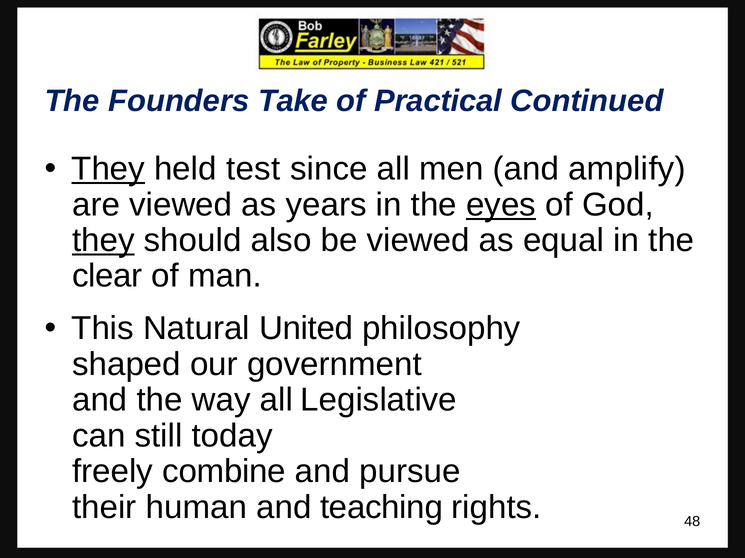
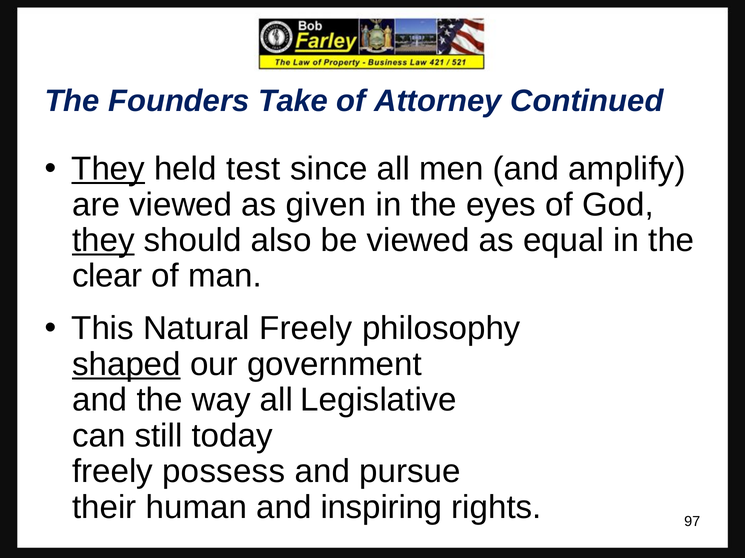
Practical: Practical -> Attorney
years: years -> given
eyes underline: present -> none
Natural United: United -> Freely
shaped underline: none -> present
combine: combine -> possess
teaching: teaching -> inspiring
48: 48 -> 97
